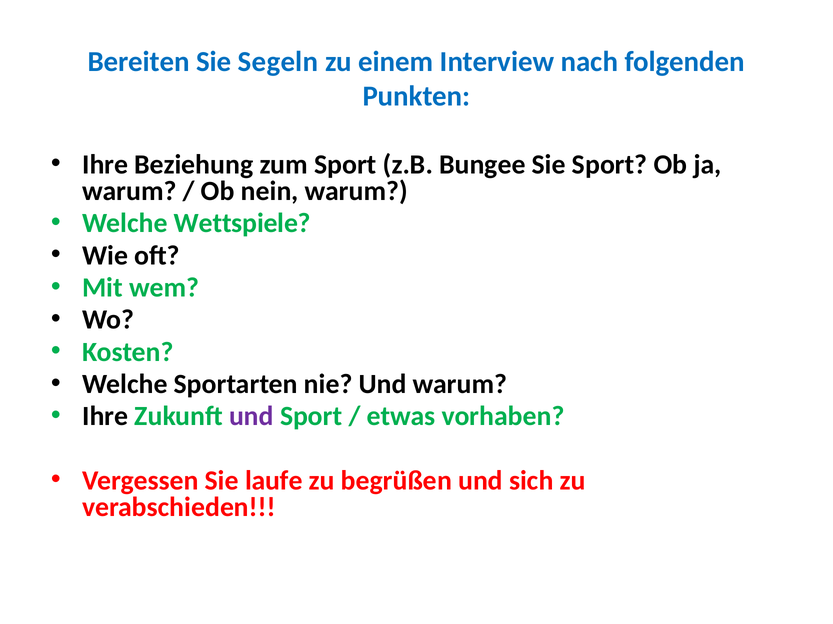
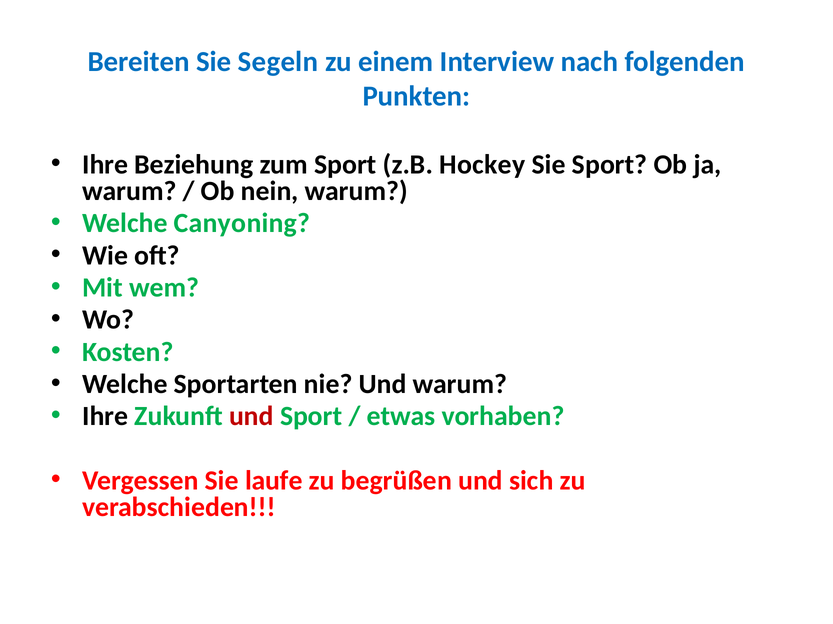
Bungee: Bungee -> Hockey
Wettspiele: Wettspiele -> Canyoning
und at (251, 417) colour: purple -> red
